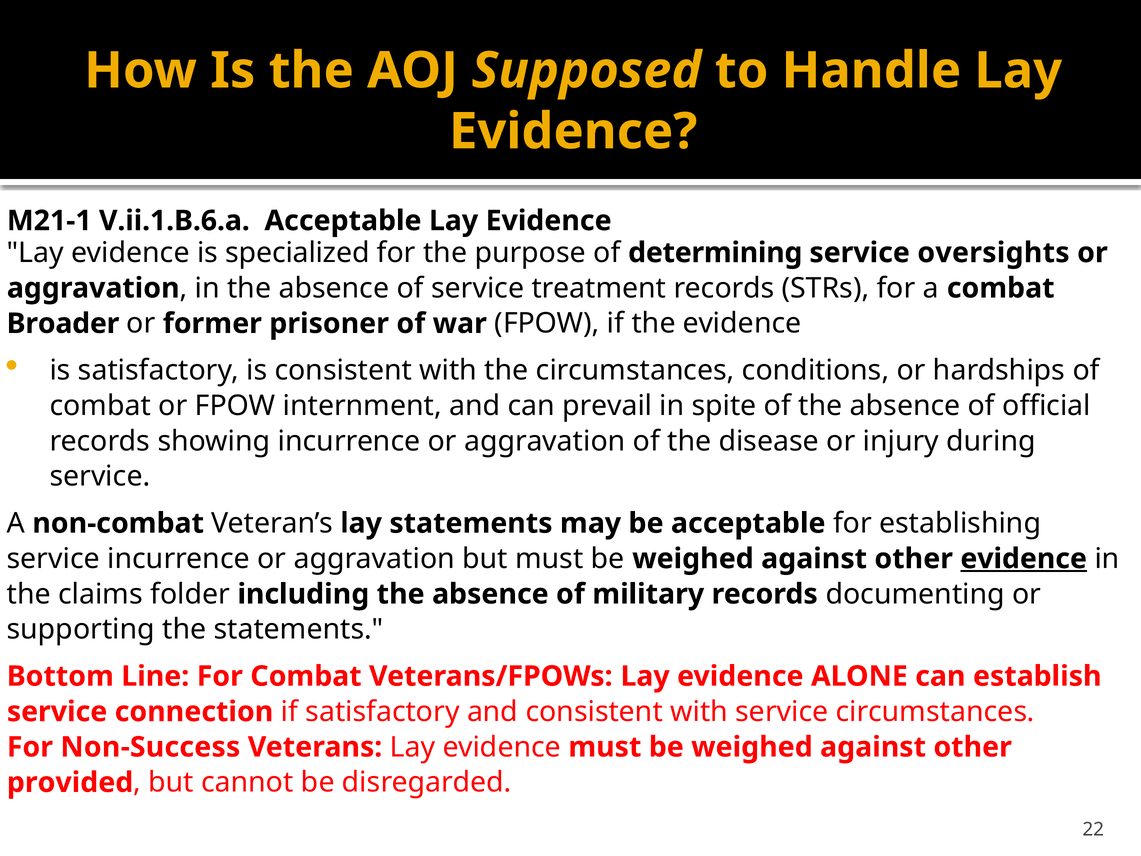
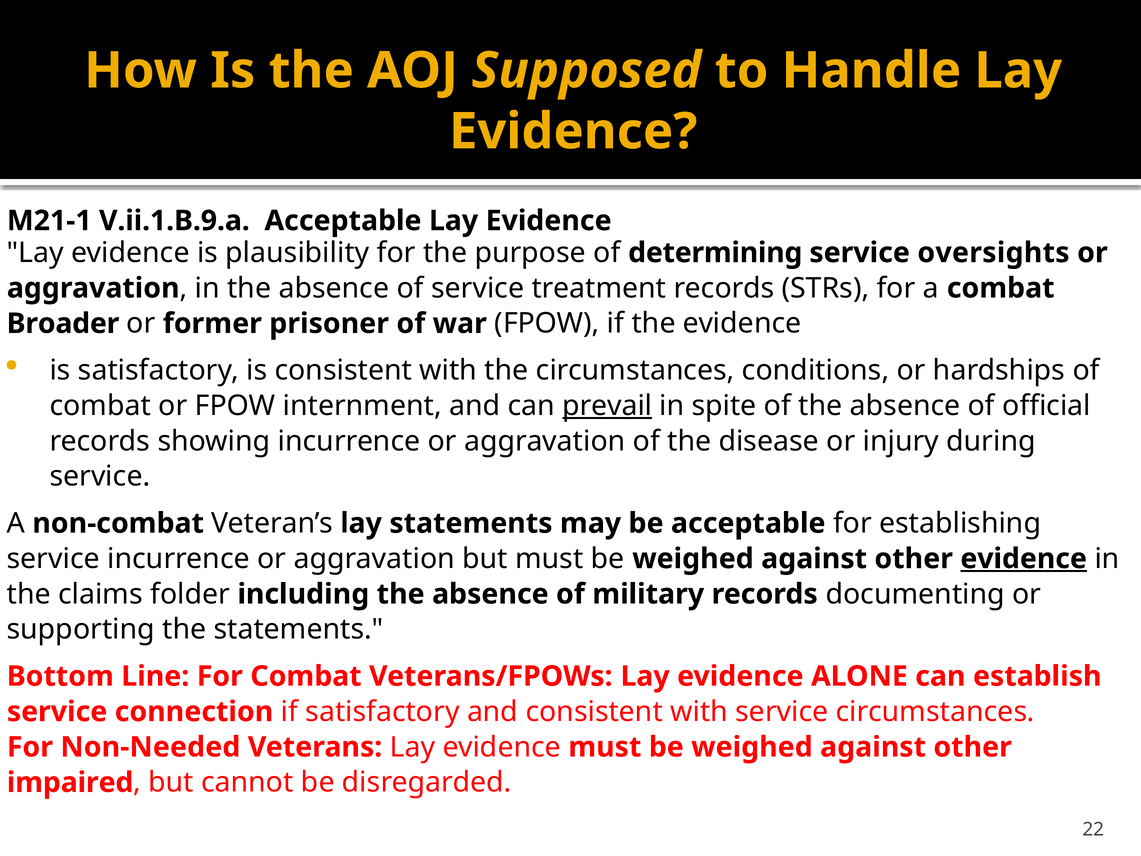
V.ii.1.B.6.a: V.ii.1.B.6.a -> V.ii.1.B.9.a
specialized: specialized -> plausibility
prevail underline: none -> present
Non-Success: Non-Success -> Non-Needed
provided: provided -> impaired
